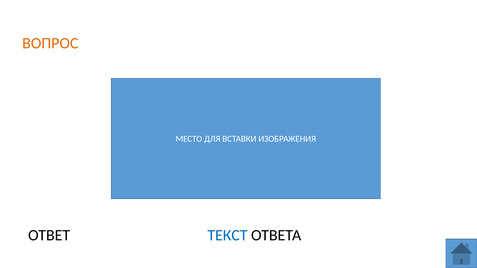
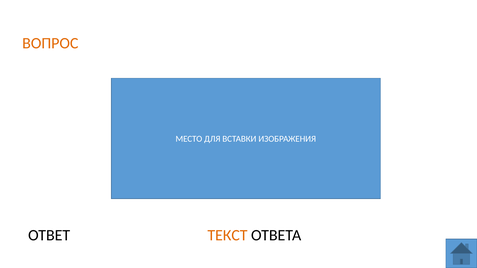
ТЕКСТ colour: blue -> orange
